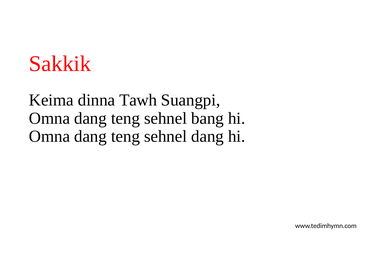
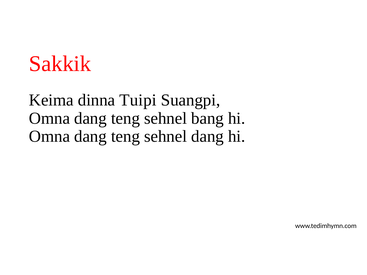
Tawh: Tawh -> Tuipi
